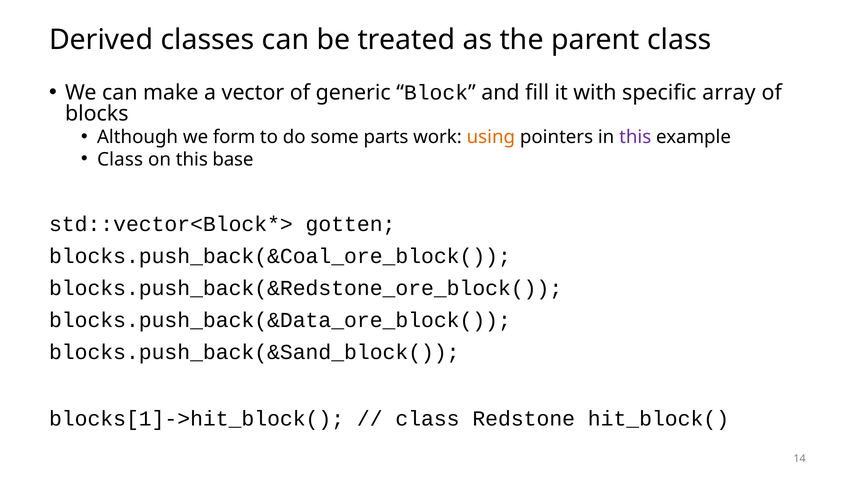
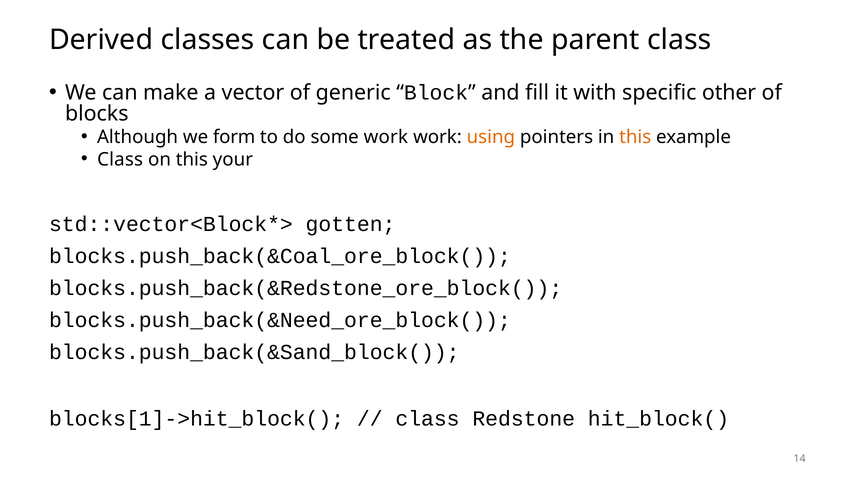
array: array -> other
some parts: parts -> work
this at (635, 137) colour: purple -> orange
base: base -> your
blocks.push_back(&Data_ore_block(: blocks.push_back(&Data_ore_block( -> blocks.push_back(&Need_ore_block(
